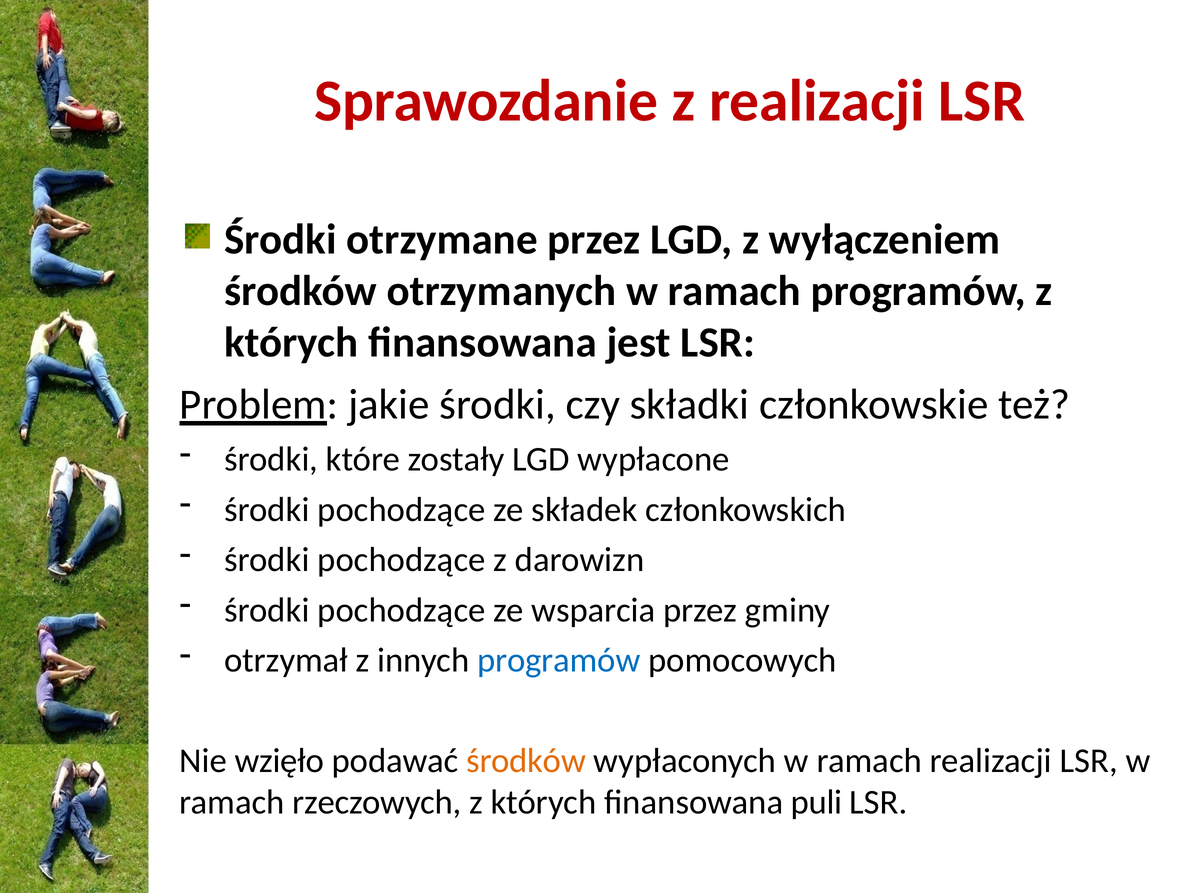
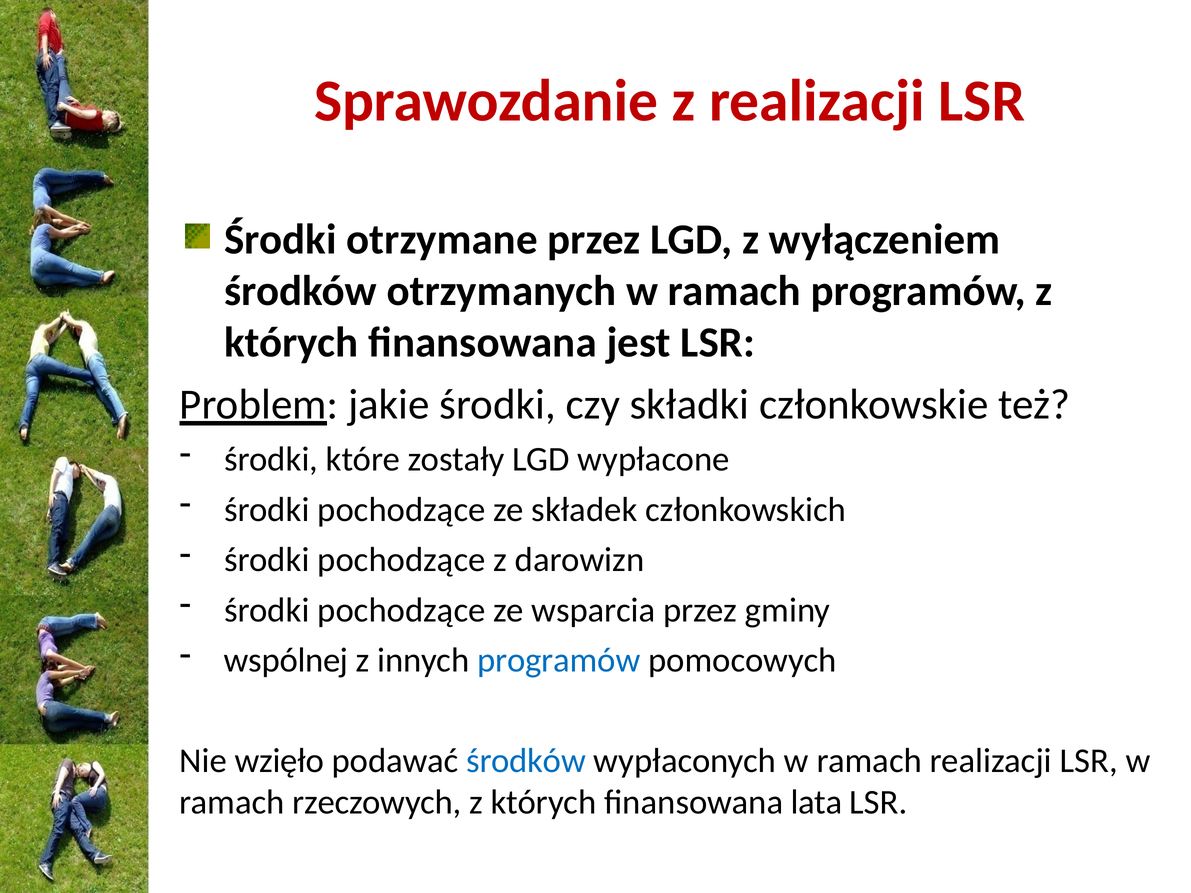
otrzymał: otrzymał -> wspólnej
środków at (526, 761) colour: orange -> blue
puli: puli -> lata
